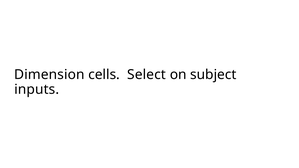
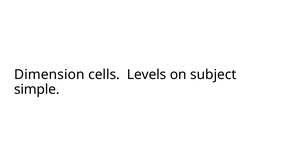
Select: Select -> Levels
inputs: inputs -> simple
